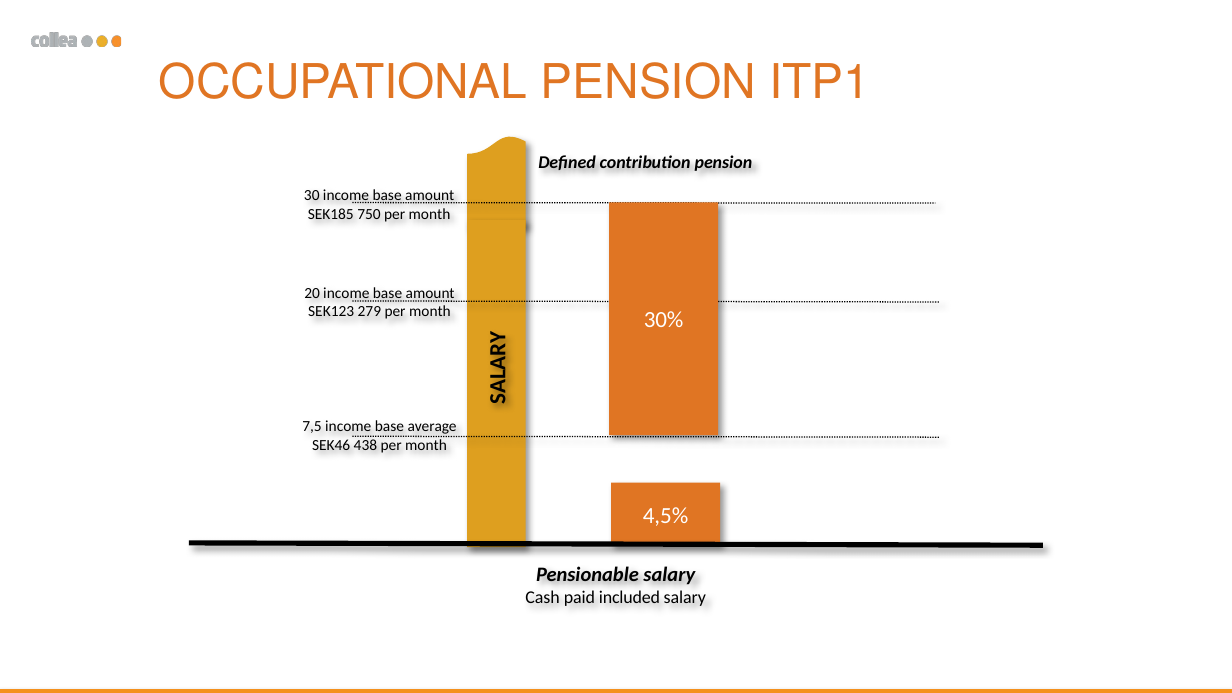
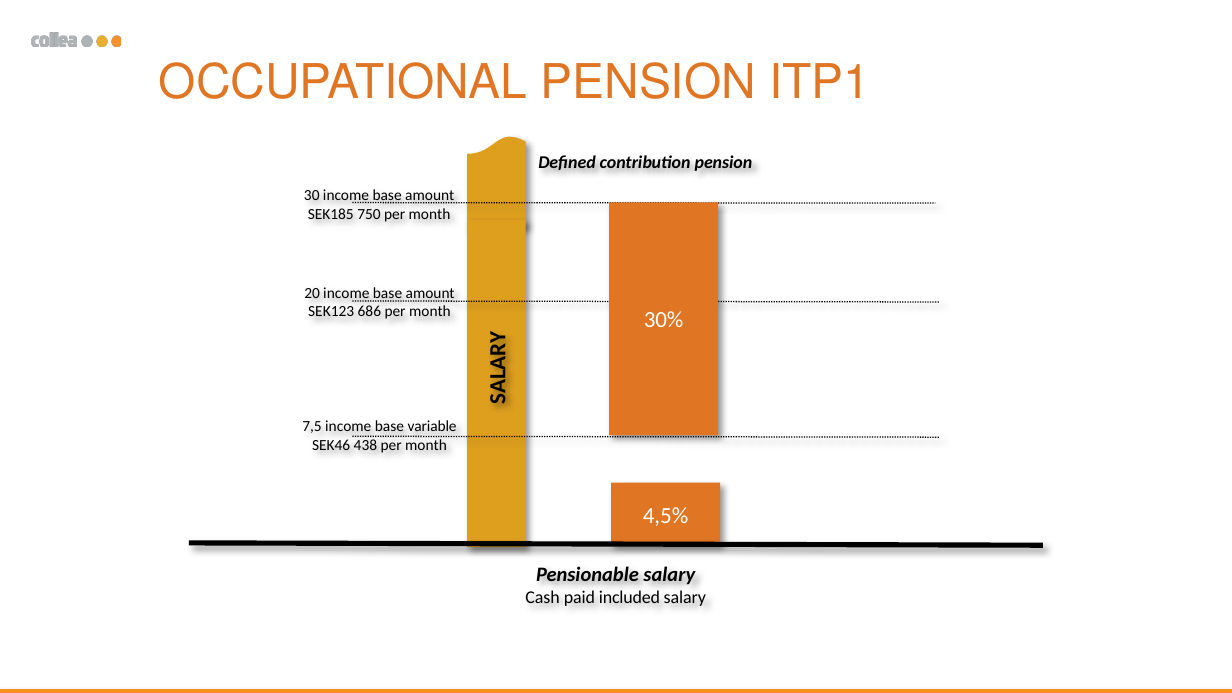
279: 279 -> 686
average: average -> variable
